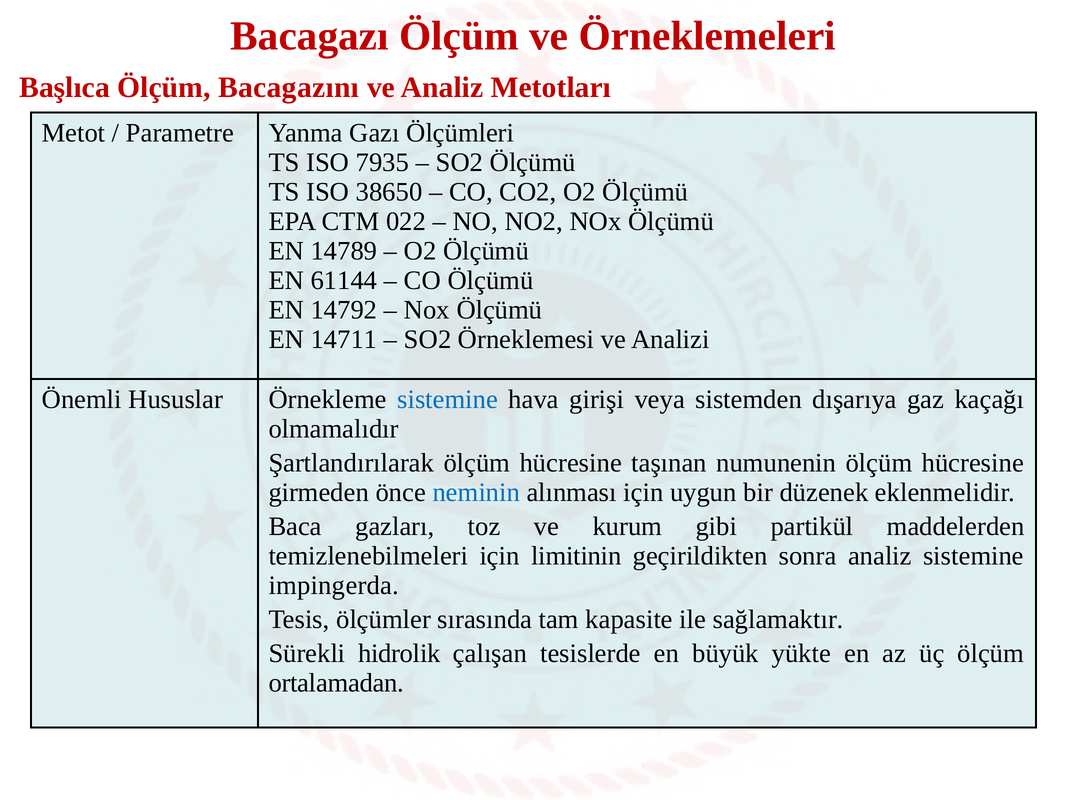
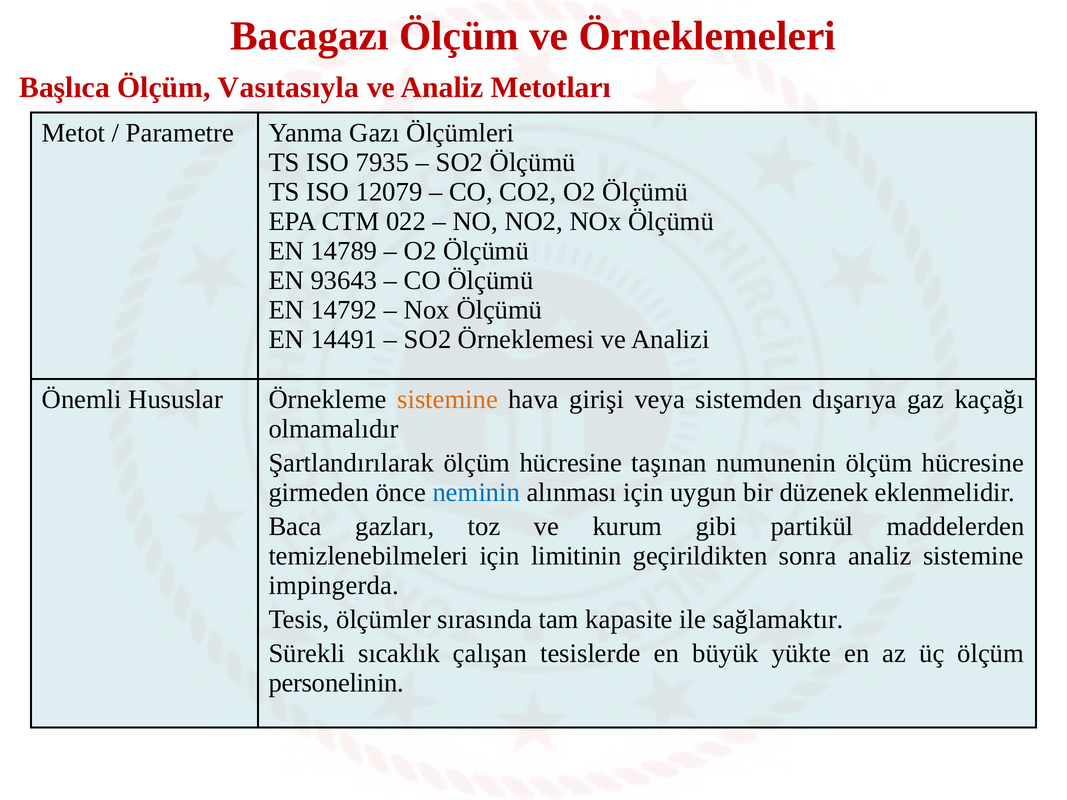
Bacagazını: Bacagazını -> Vasıtasıyla
38650: 38650 -> 12079
61144: 61144 -> 93643
14711: 14711 -> 14491
sistemine at (448, 400) colour: blue -> orange
hidrolik: hidrolik -> sıcaklık
ortalamadan: ortalamadan -> personelinin
